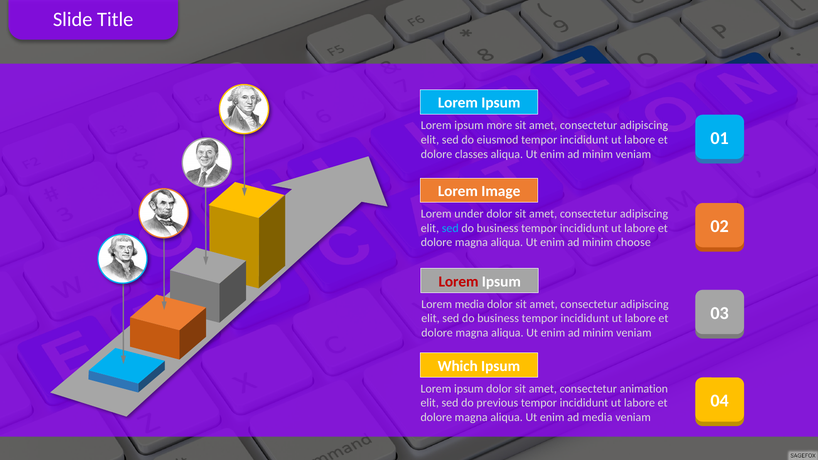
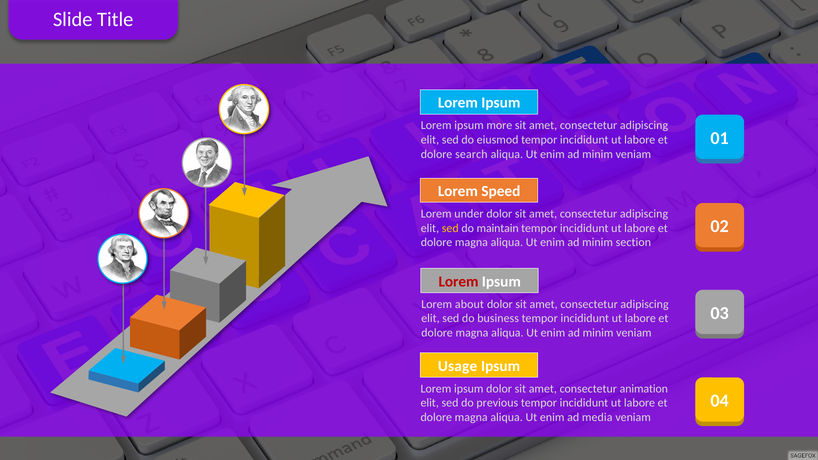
classes: classes -> search
Image: Image -> Speed
sed at (450, 228) colour: light blue -> yellow
business at (498, 228): business -> maintain
choose: choose -> section
Lorem media: media -> about
Which: Which -> Usage
